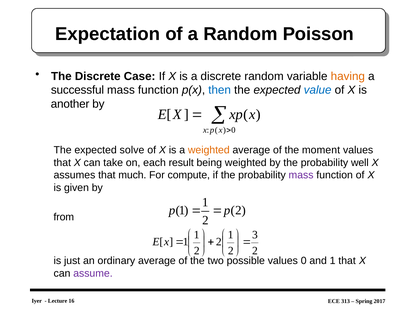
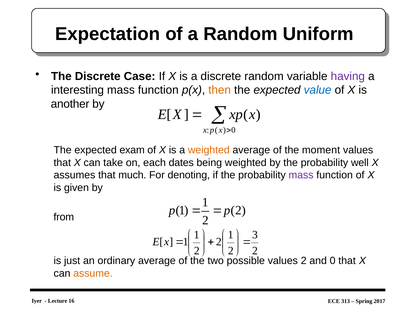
Poisson: Poisson -> Uniform
having colour: orange -> purple
successful: successful -> interesting
then colour: blue -> orange
solve: solve -> exam
result: result -> dates
compute: compute -> denoting
values 0: 0 -> 2
and 1: 1 -> 0
assume colour: purple -> orange
